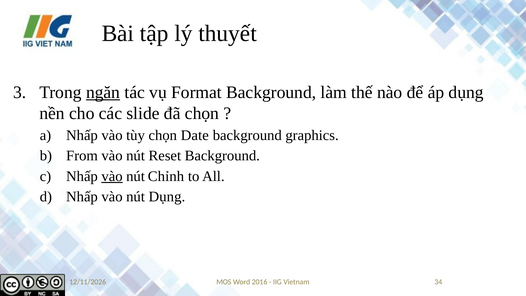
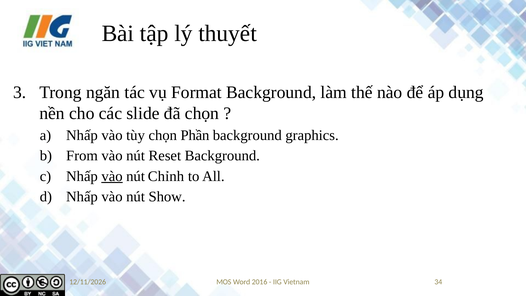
ngăn underline: present -> none
Date: Date -> Phần
nút Dụng: Dụng -> Show
